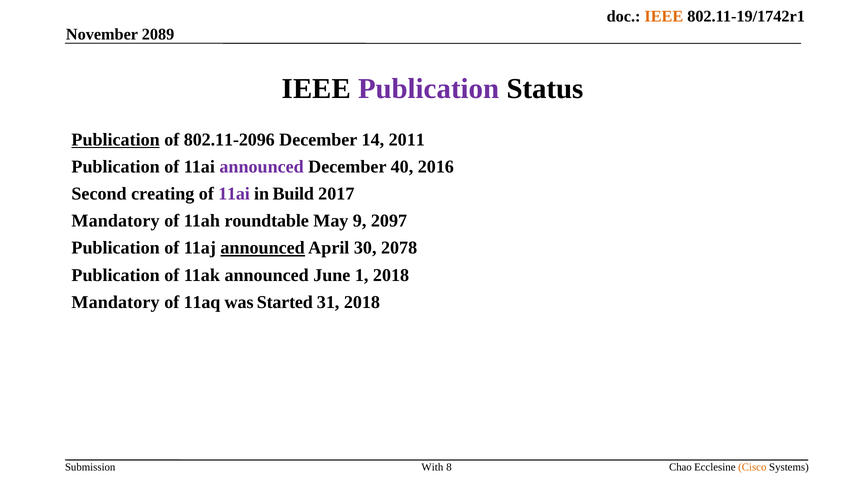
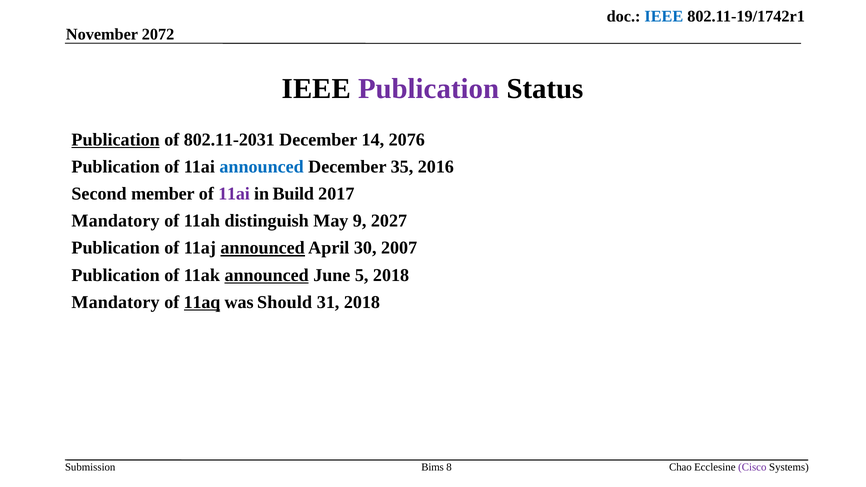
IEEE at (664, 17) colour: orange -> blue
2089: 2089 -> 2072
802.11-2096: 802.11-2096 -> 802.11-2031
2011: 2011 -> 2076
announced at (262, 167) colour: purple -> blue
40: 40 -> 35
creating: creating -> member
roundtable: roundtable -> distinguish
2097: 2097 -> 2027
2078: 2078 -> 2007
announced at (267, 275) underline: none -> present
1: 1 -> 5
11aq underline: none -> present
Started: Started -> Should
With: With -> Bims
Cisco colour: orange -> purple
